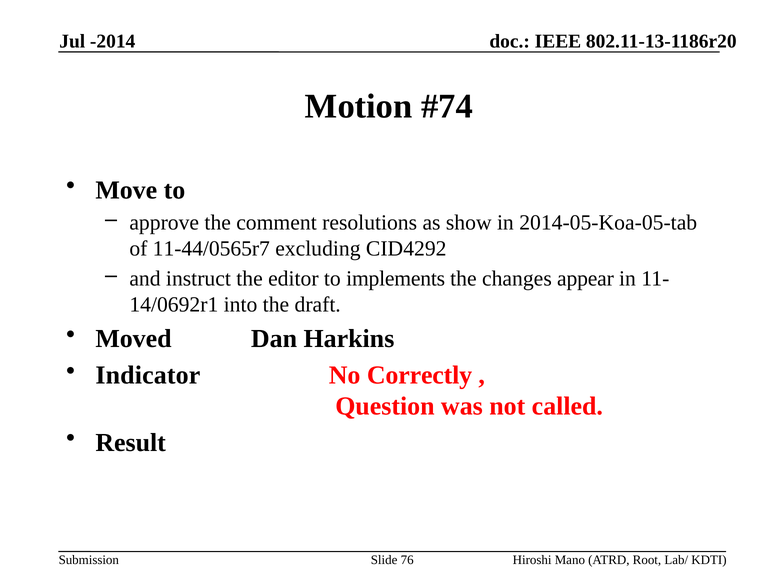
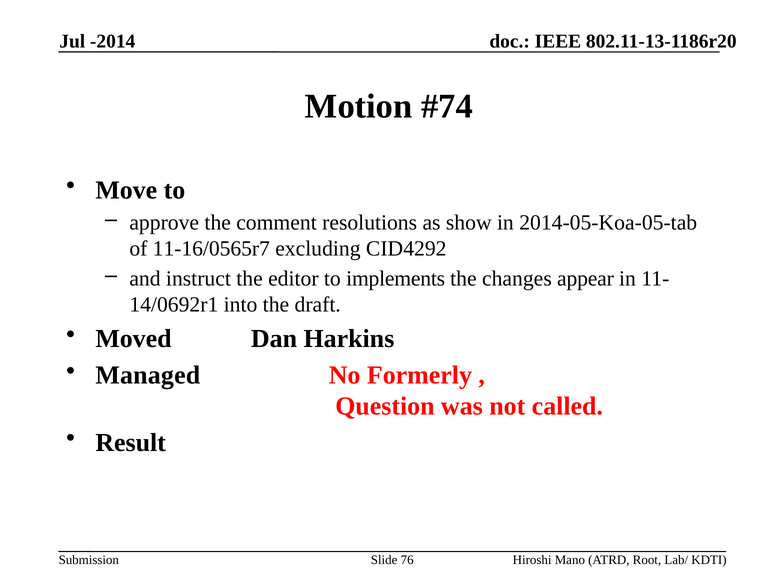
11-44/0565r7: 11-44/0565r7 -> 11-16/0565r7
Indicator: Indicator -> Managed
Correctly: Correctly -> Formerly
